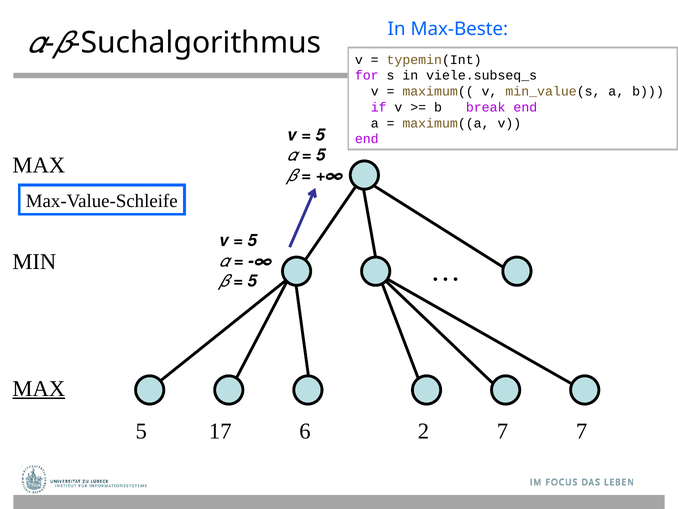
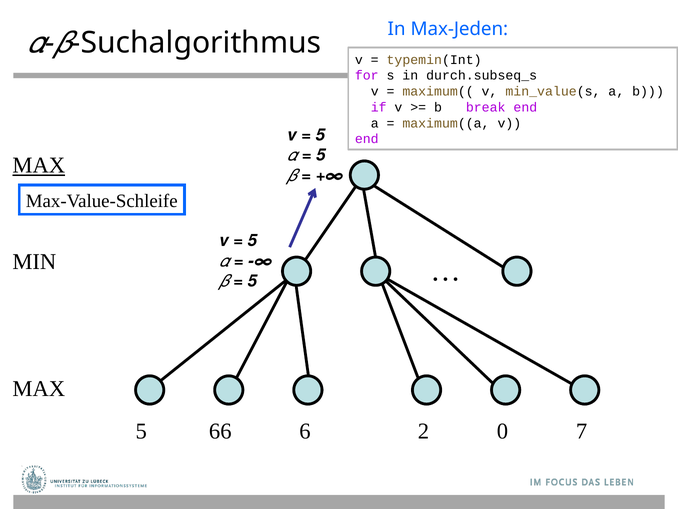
Max-Beste: Max-Beste -> Max-Jeden
viele.subseq_s: viele.subseq_s -> durch.subseq_s
MAX at (39, 165) underline: none -> present
MAX at (39, 388) underline: present -> none
17: 17 -> 66
2 7: 7 -> 0
